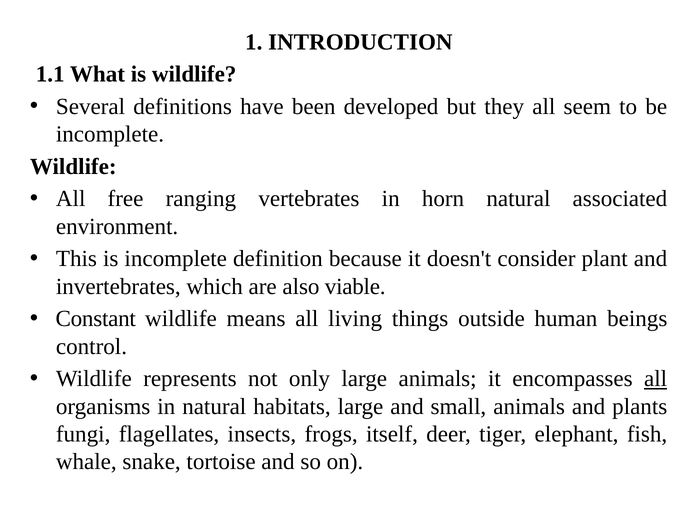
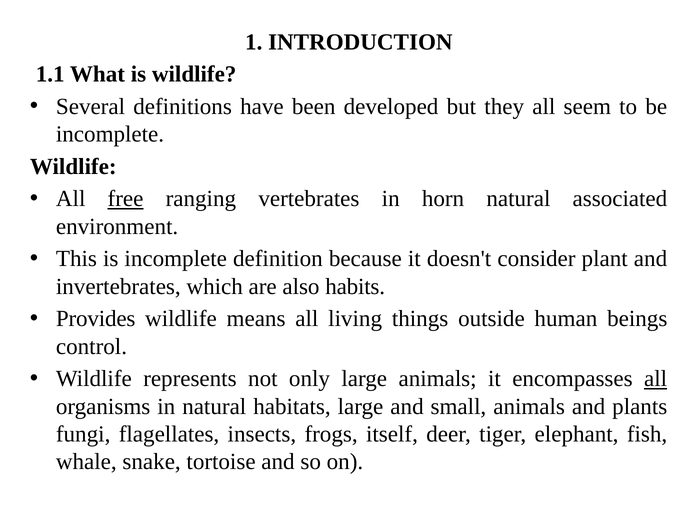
free underline: none -> present
viable: viable -> habits
Constant: Constant -> Provides
